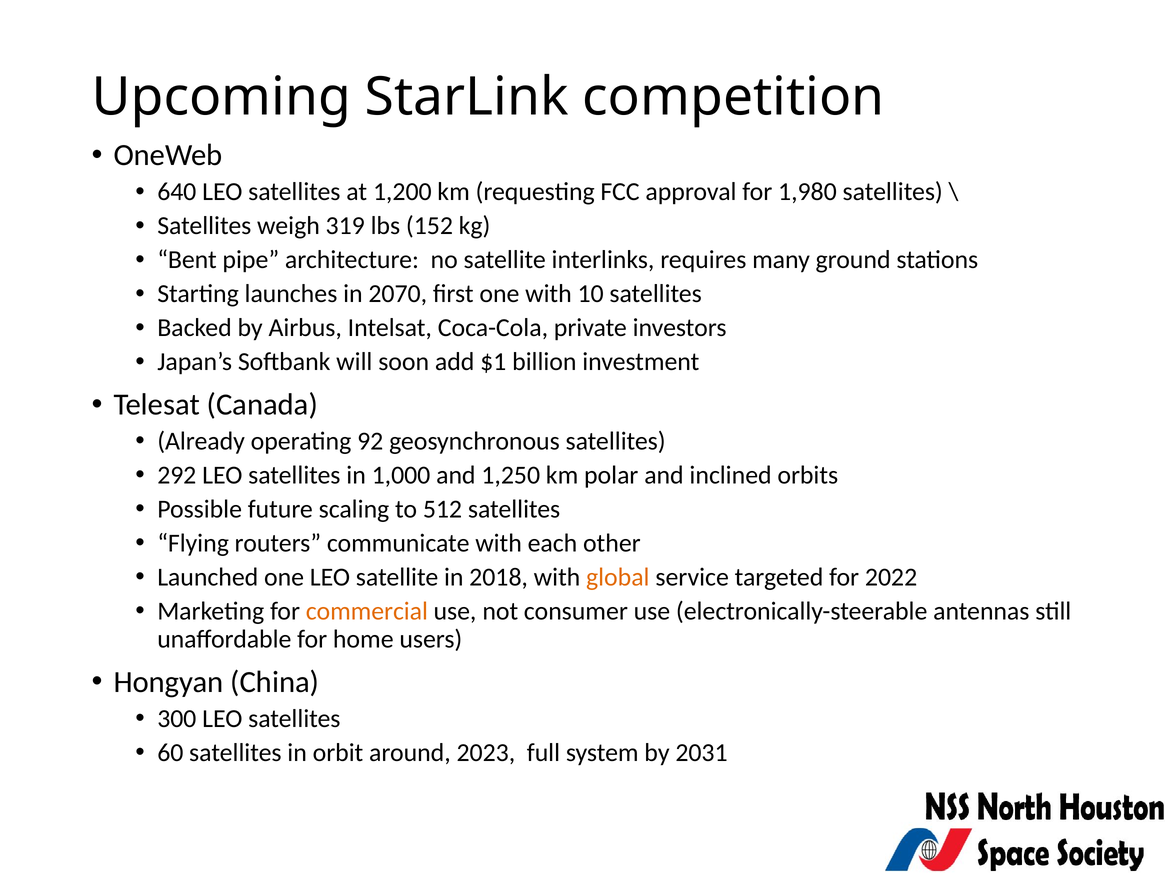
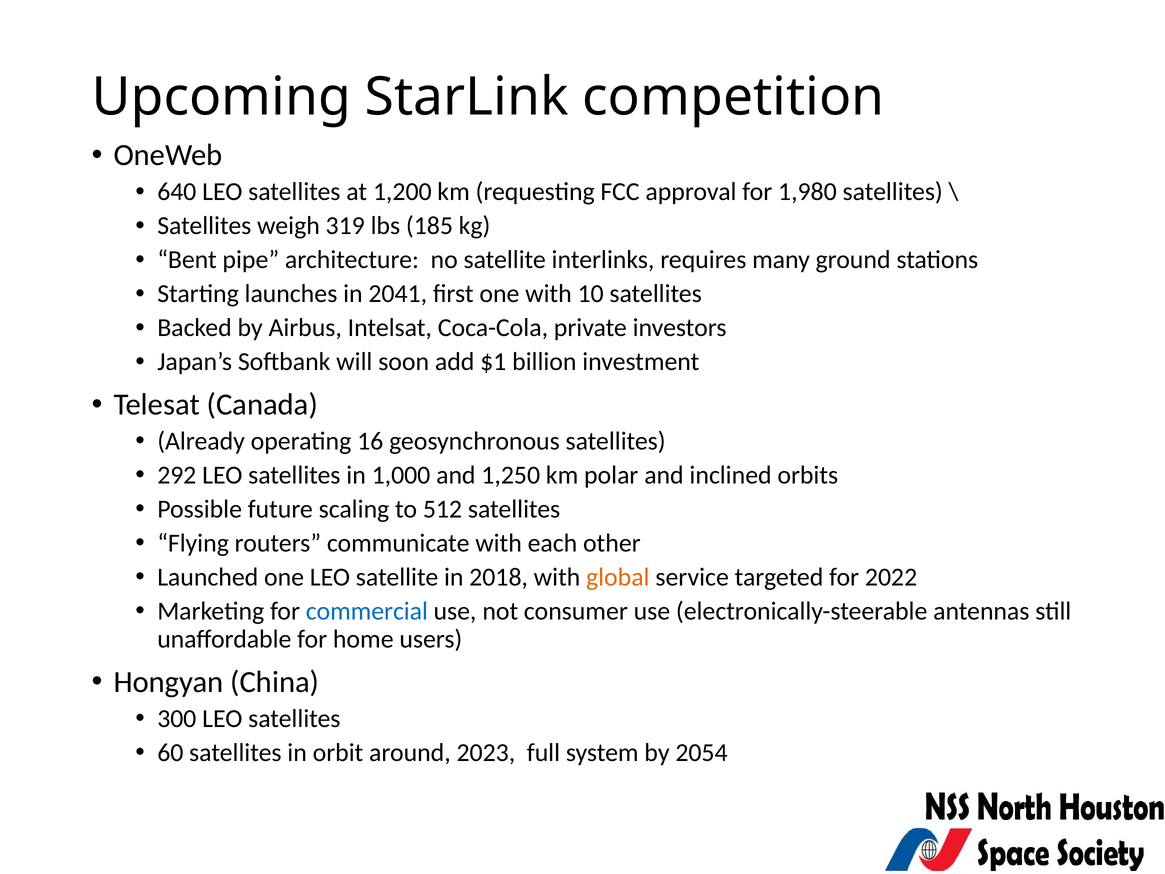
152: 152 -> 185
2070: 2070 -> 2041
92: 92 -> 16
commercial colour: orange -> blue
2031: 2031 -> 2054
